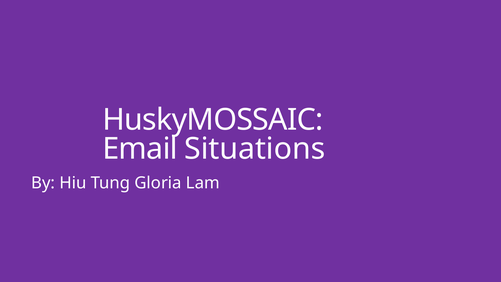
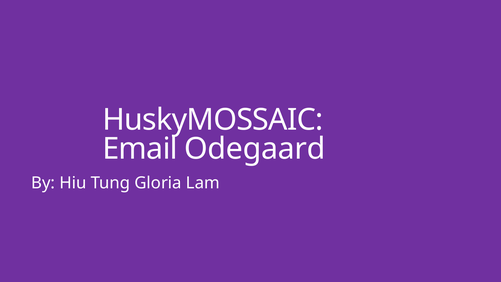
Situations: Situations -> Odegaard
